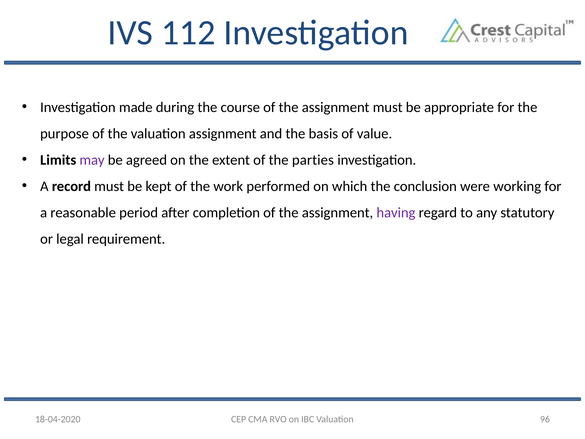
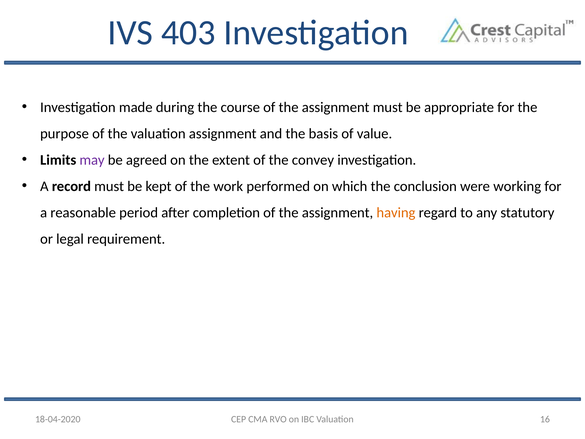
112: 112 -> 403
parties: parties -> convey
having colour: purple -> orange
96: 96 -> 16
